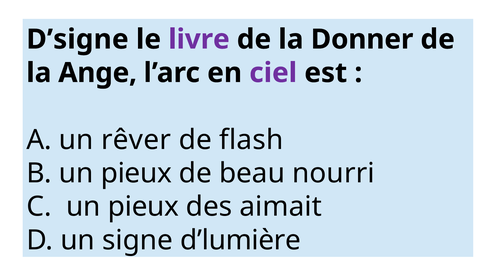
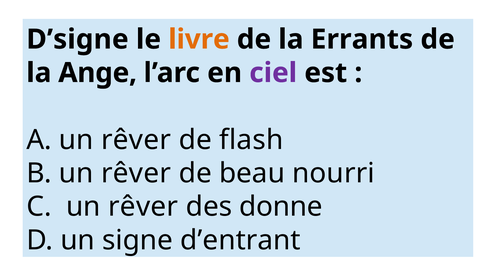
livre colour: purple -> orange
Donner: Donner -> Errants
pieux at (136, 174): pieux -> rêver
pieux at (143, 207): pieux -> rêver
aimait: aimait -> donne
d’lumière: d’lumière -> d’entrant
